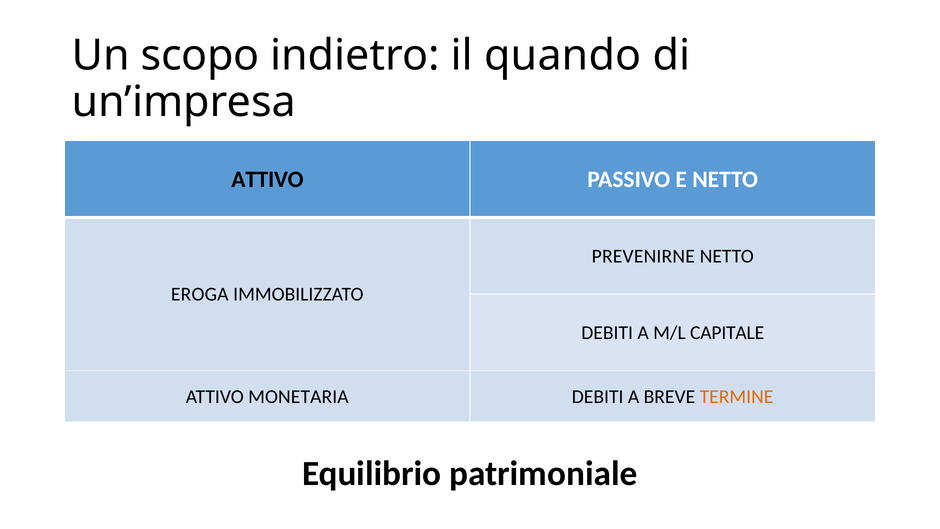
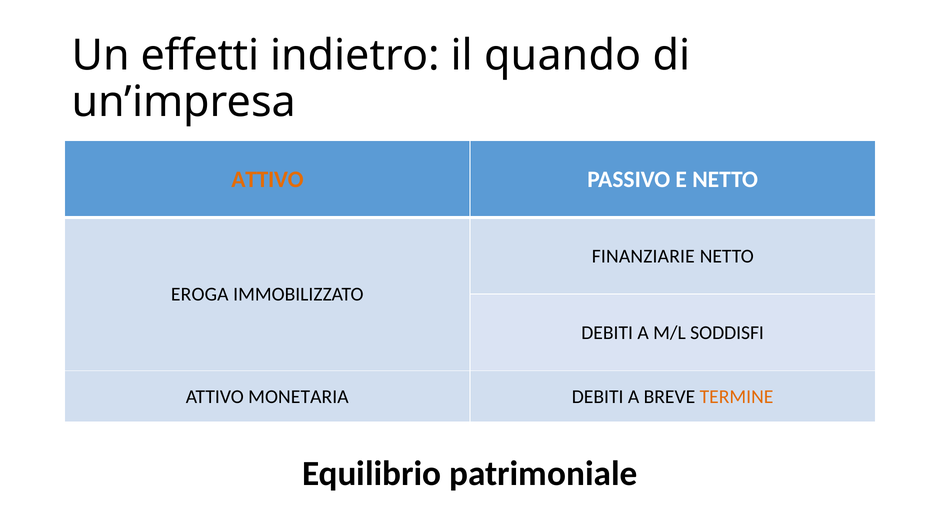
scopo: scopo -> effetti
ATTIVO at (267, 179) colour: black -> orange
PREVENIRNE: PREVENIRNE -> FINANZIARIE
CAPITALE: CAPITALE -> SODDISFI
